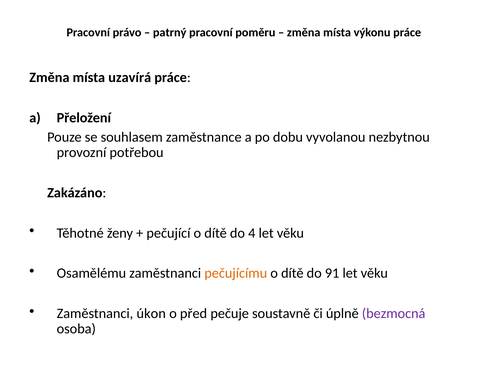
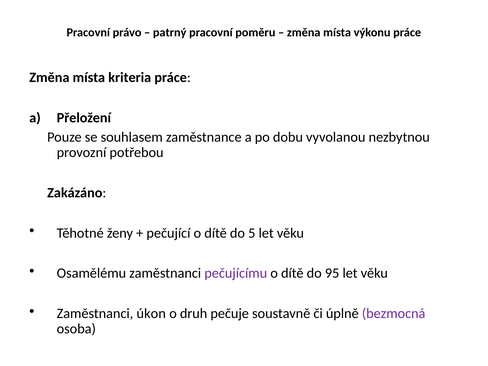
uzavírá: uzavírá -> kriteria
4: 4 -> 5
pečujícímu colour: orange -> purple
91: 91 -> 95
před: před -> druh
